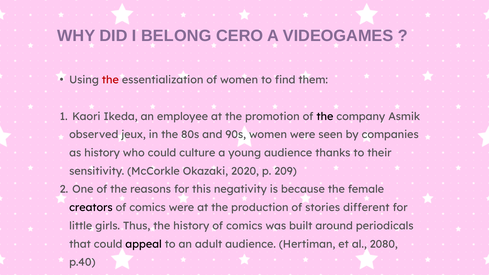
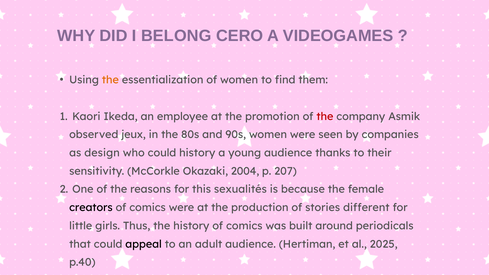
the at (110, 80) colour: red -> orange
the at (325, 117) colour: black -> red
as history: history -> design
could culture: culture -> history
2020: 2020 -> 2004
209: 209 -> 207
negativity: negativity -> sexualités
2080: 2080 -> 2025
